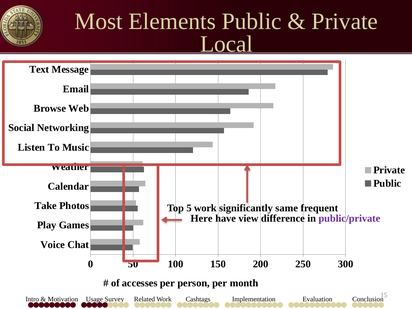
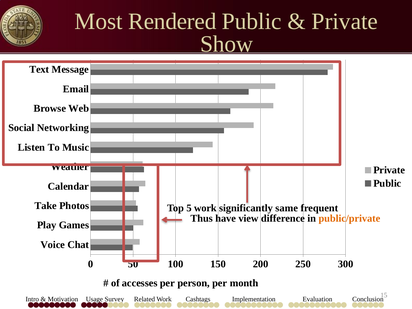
Elements: Elements -> Rendered
Local: Local -> Show
Here: Here -> Thus
public/private colour: purple -> orange
